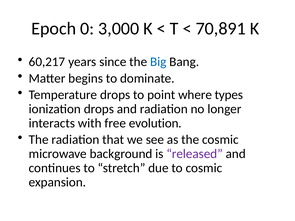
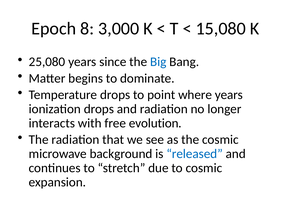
0: 0 -> 8
70,891: 70,891 -> 15,080
60,217: 60,217 -> 25,080
where types: types -> years
released colour: purple -> blue
